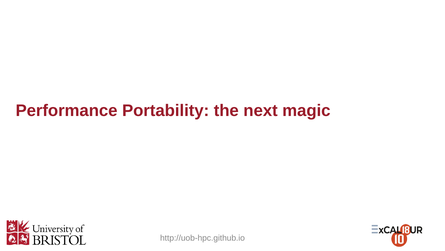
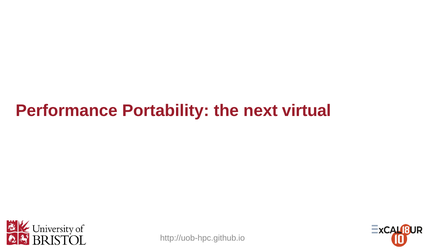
magic: magic -> virtual
